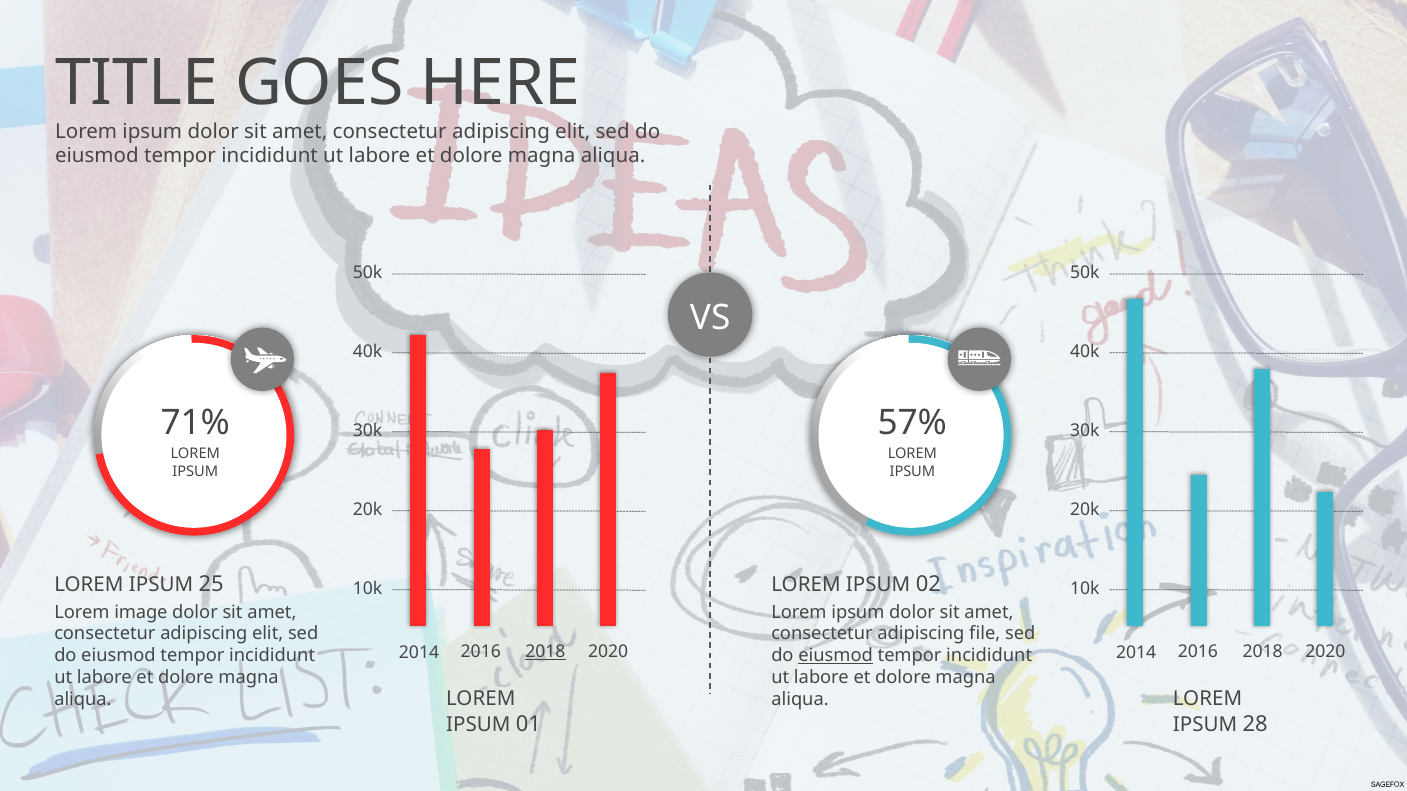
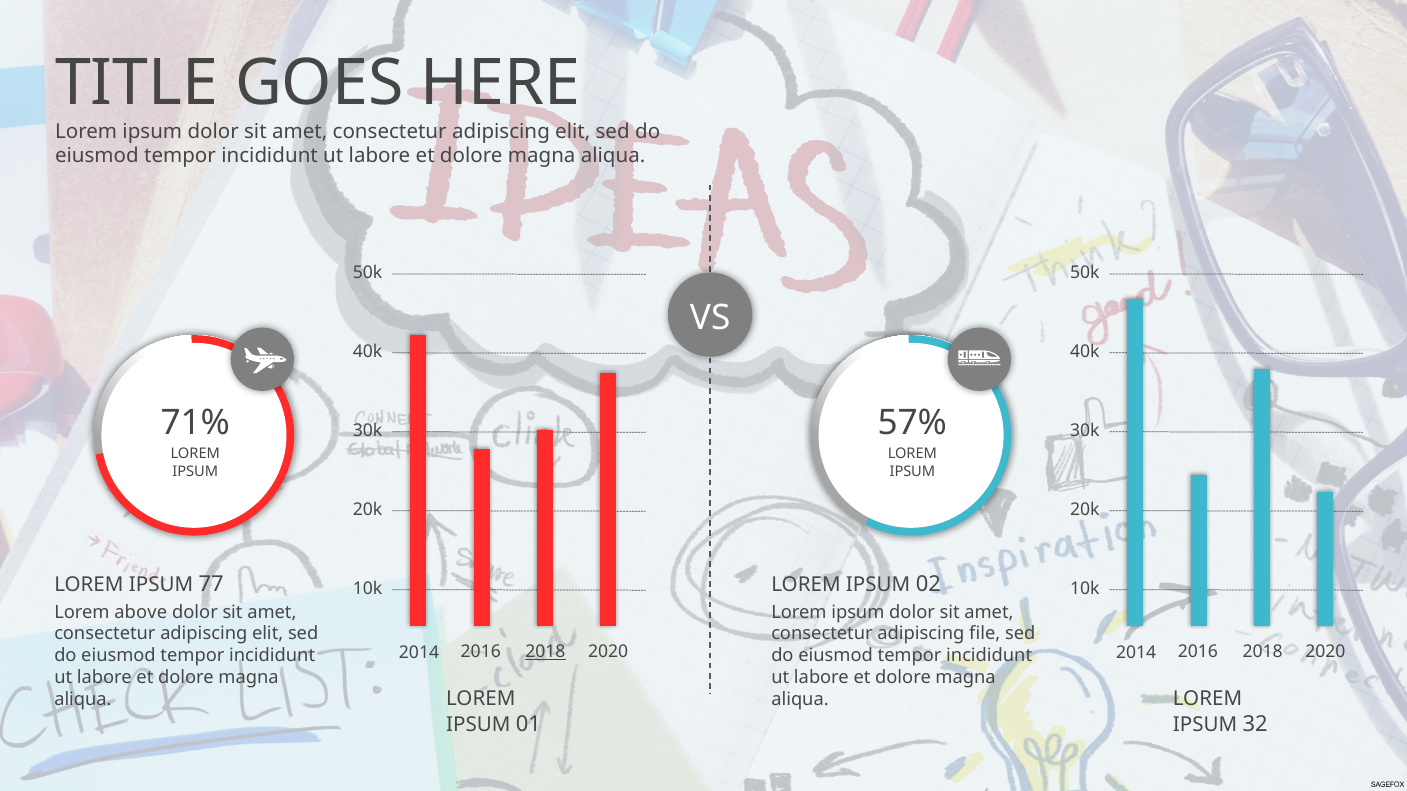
25: 25 -> 77
image: image -> above
eiusmod at (836, 656) underline: present -> none
28: 28 -> 32
